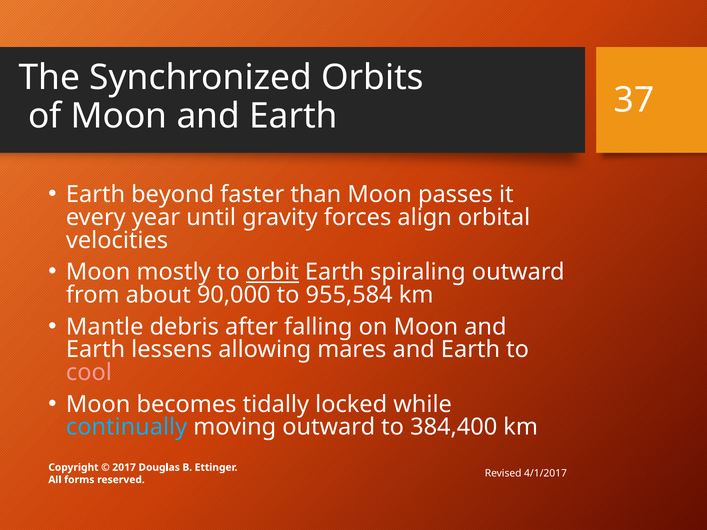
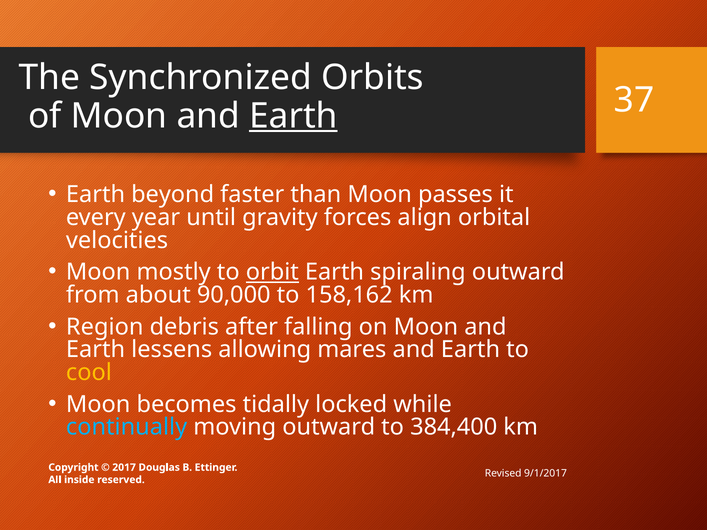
Earth at (293, 116) underline: none -> present
955,584: 955,584 -> 158,162
Mantle: Mantle -> Region
cool colour: pink -> yellow
4/1/2017: 4/1/2017 -> 9/1/2017
forms: forms -> inside
